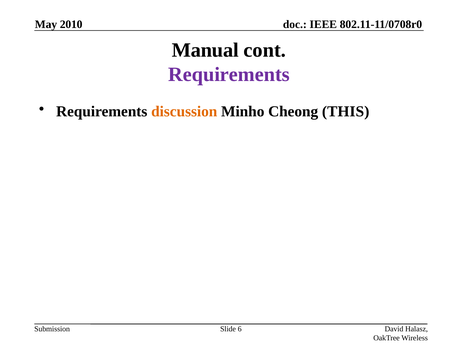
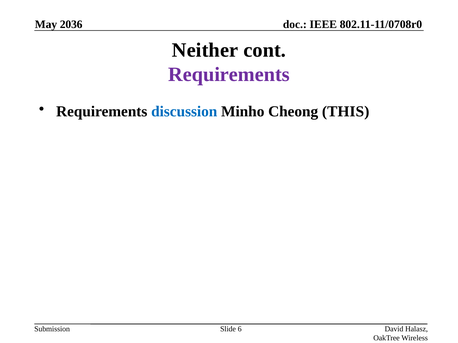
2010: 2010 -> 2036
Manual: Manual -> Neither
discussion colour: orange -> blue
